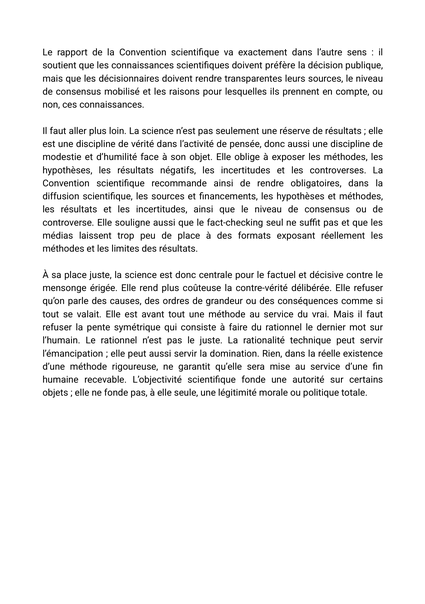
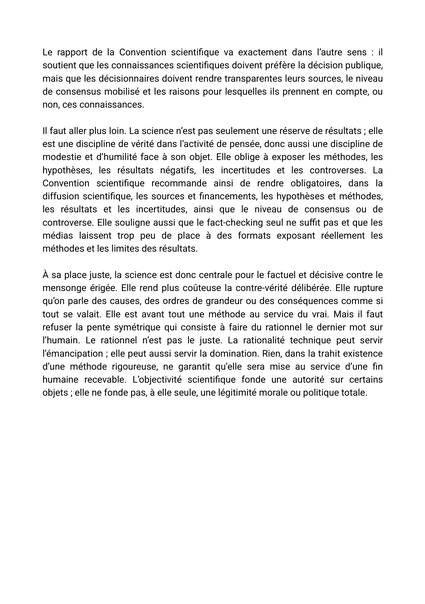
Elle refuser: refuser -> rupture
réelle: réelle -> trahit
